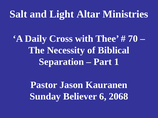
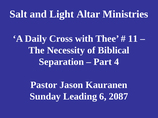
70: 70 -> 11
1: 1 -> 4
Believer: Believer -> Leading
2068: 2068 -> 2087
